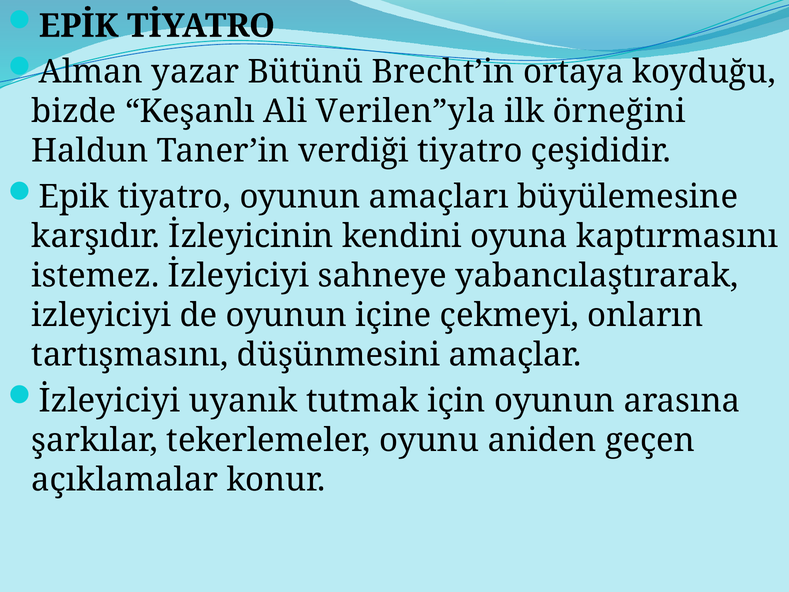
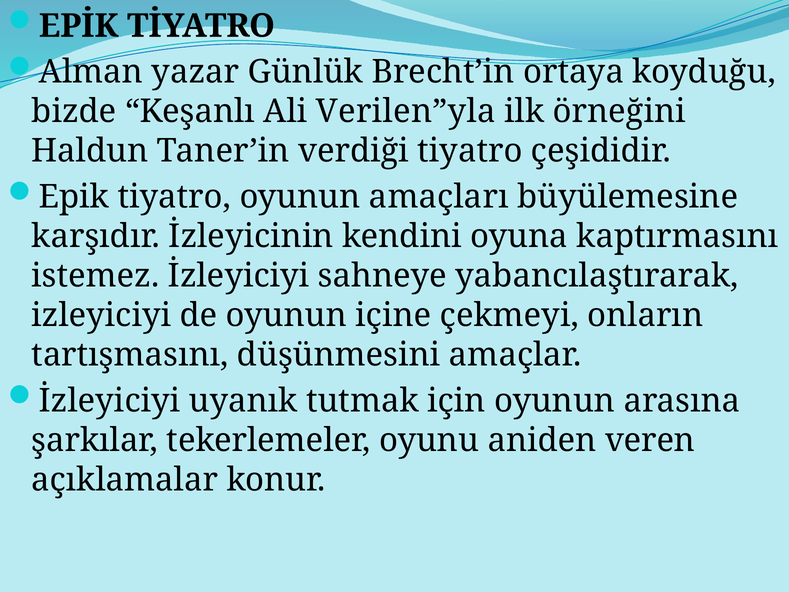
Bütünü: Bütünü -> Günlük
geçen: geçen -> veren
